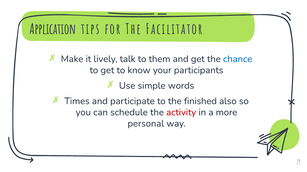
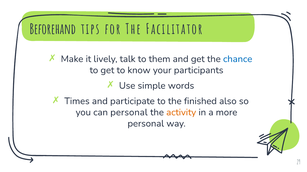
Application: Application -> Beforehand
can schedule: schedule -> personal
activity colour: red -> orange
